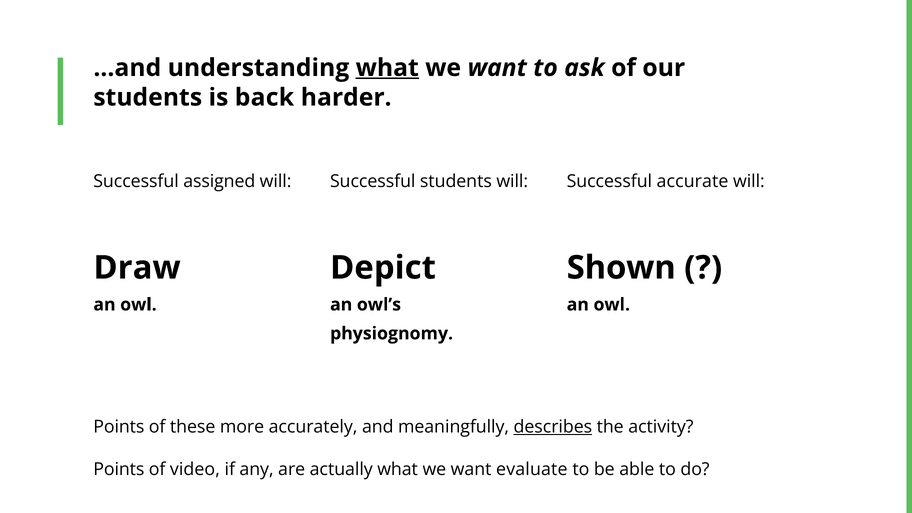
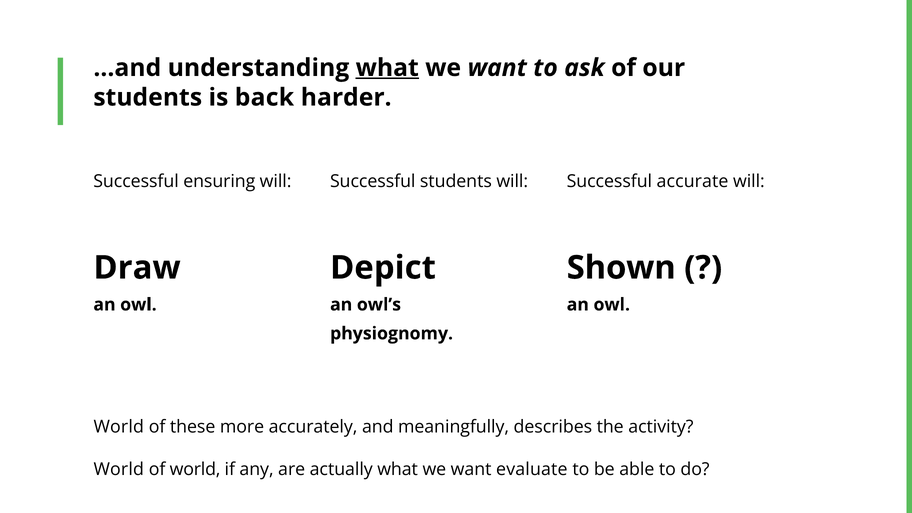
assigned: assigned -> ensuring
Points at (119, 427): Points -> World
describes underline: present -> none
Points at (119, 469): Points -> World
of video: video -> world
